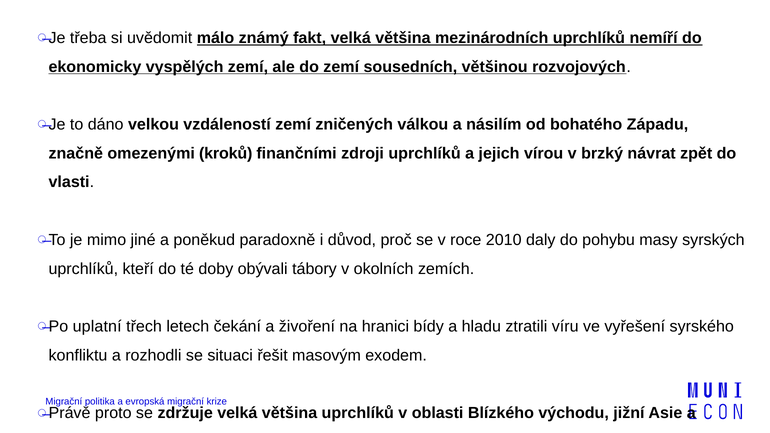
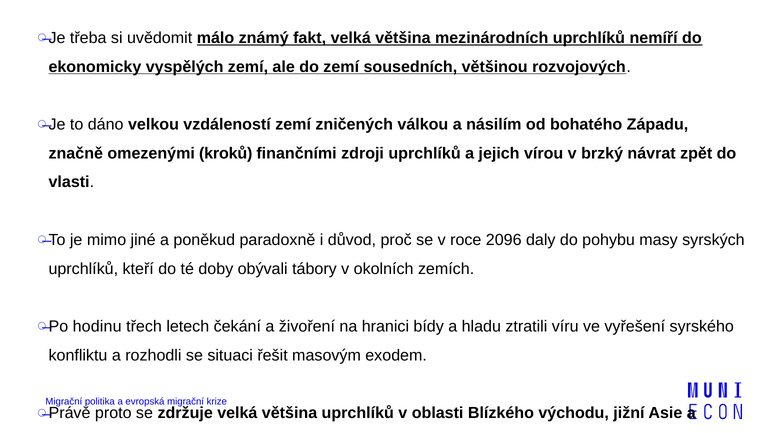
2010: 2010 -> 2096
uplatní: uplatní -> hodinu
